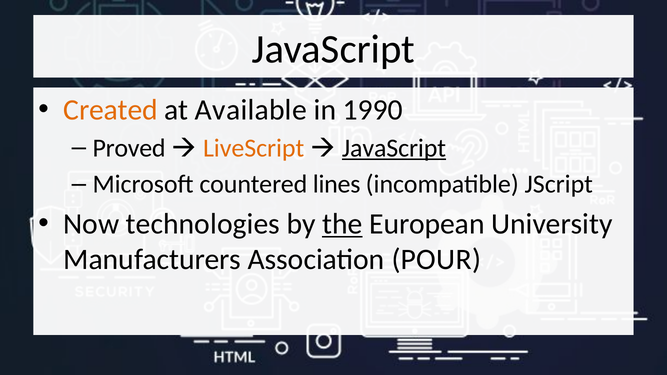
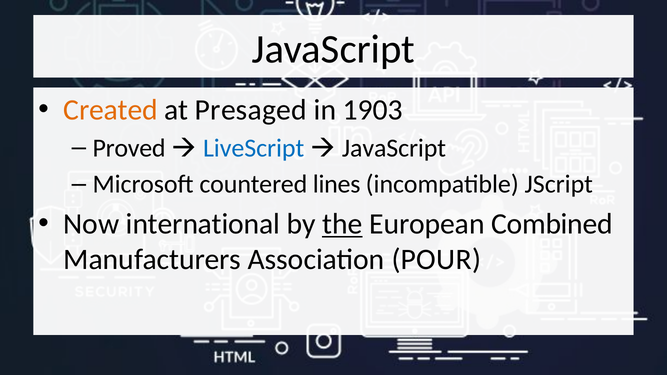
Available: Available -> Presaged
1990: 1990 -> 1903
LiveScript colour: orange -> blue
JavaScript at (394, 148) underline: present -> none
technologies: technologies -> international
University: University -> Combined
